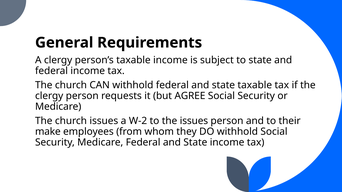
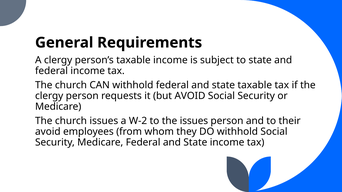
but AGREE: AGREE -> AVOID
make at (48, 132): make -> avoid
